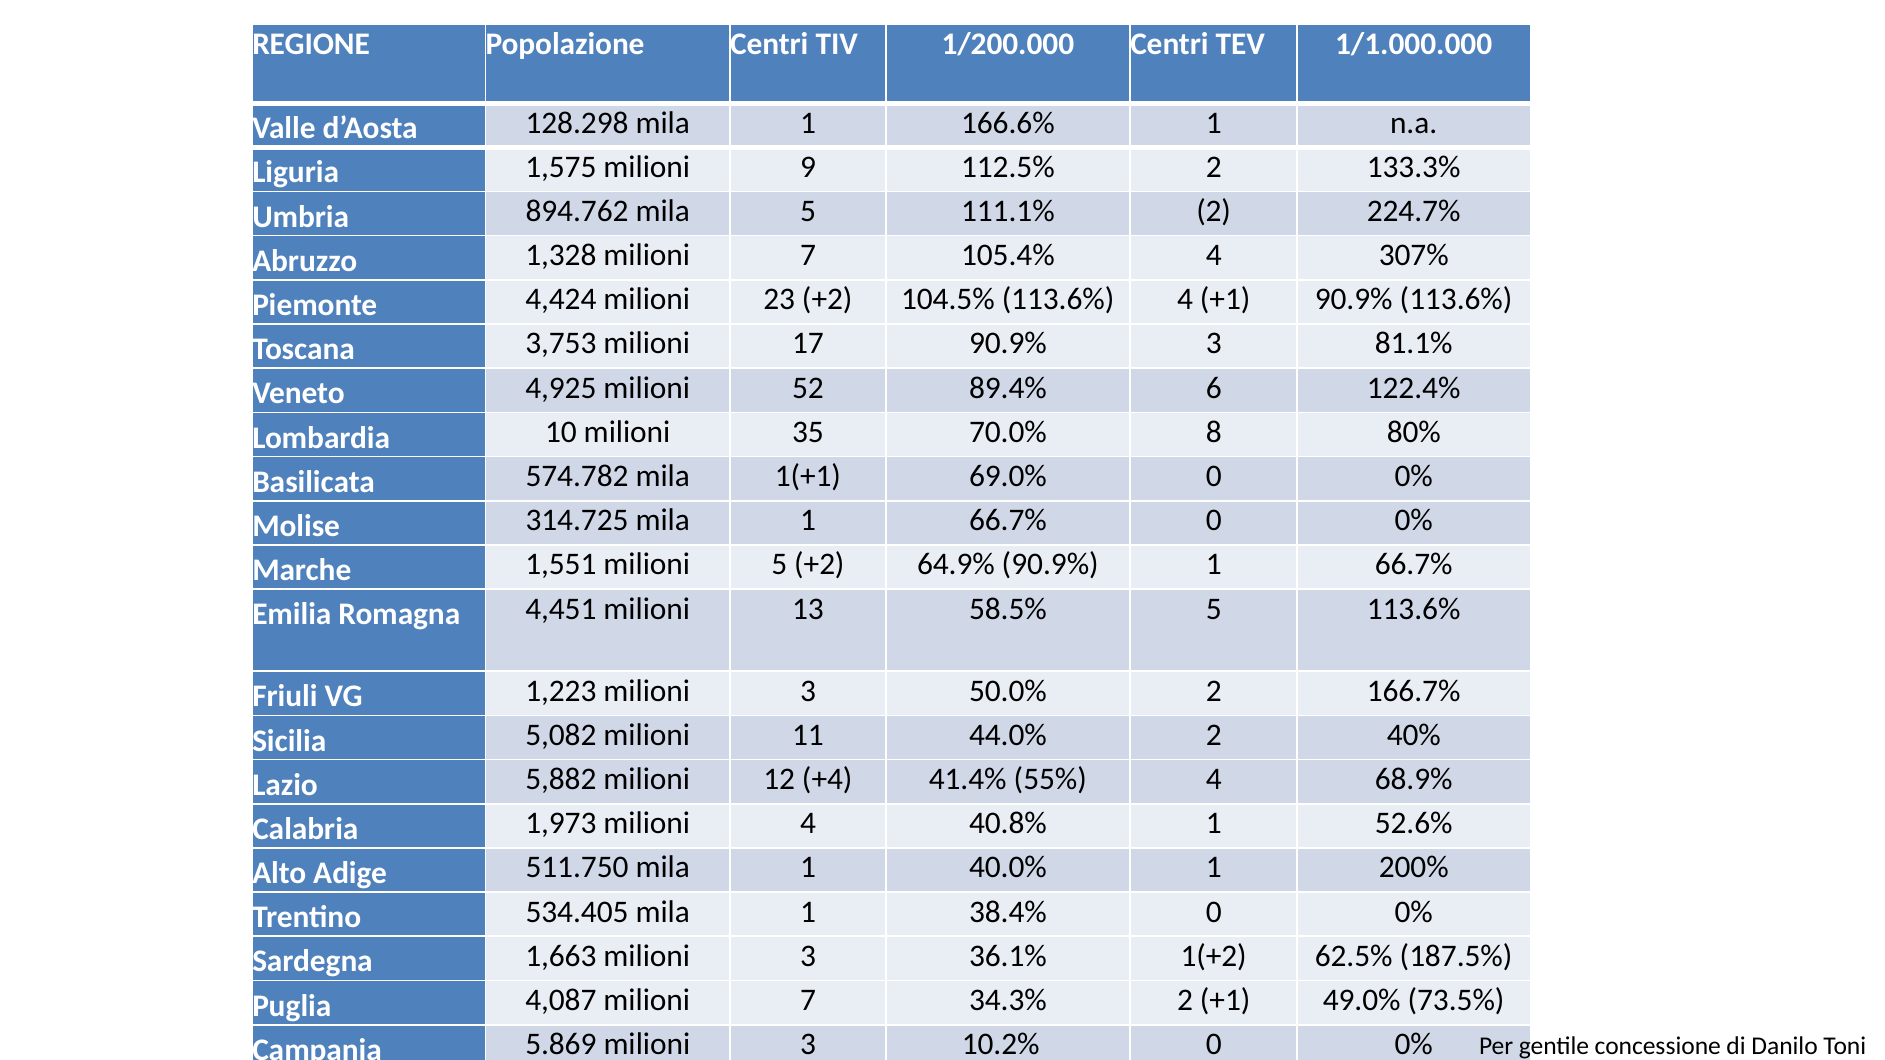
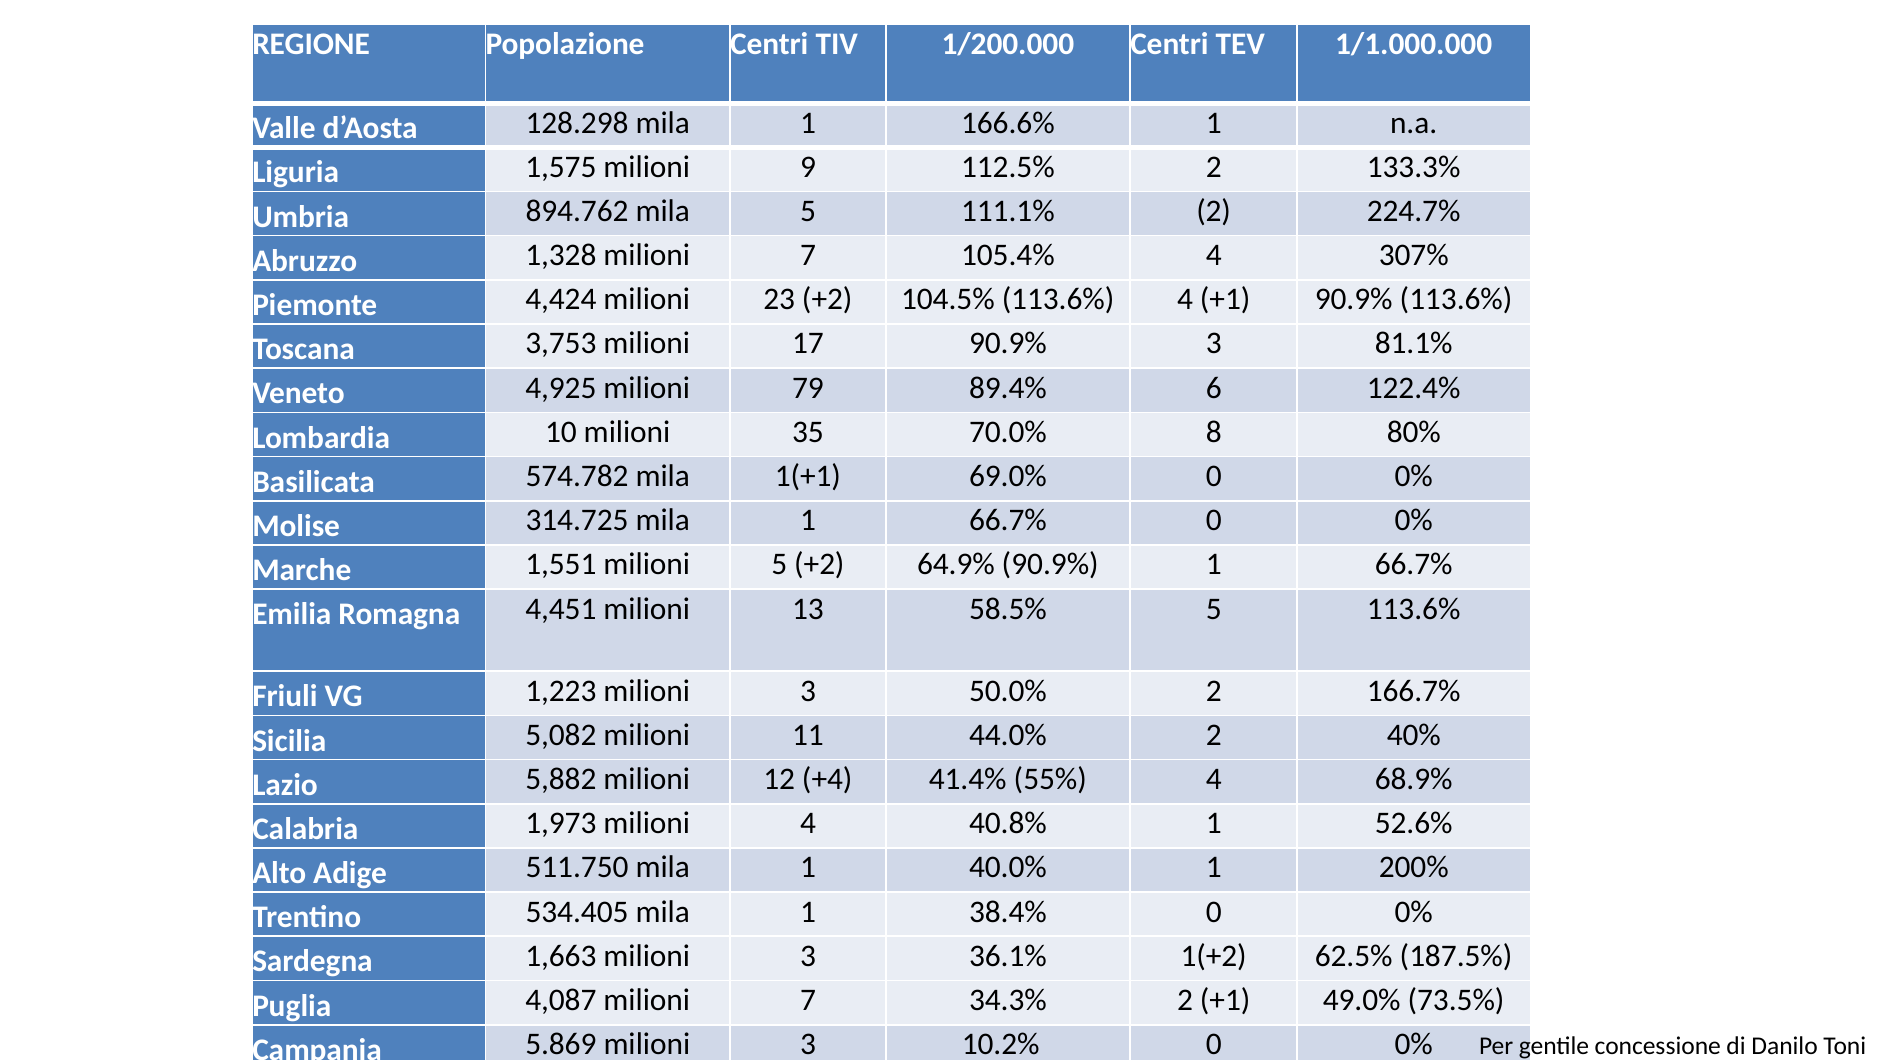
52: 52 -> 79
